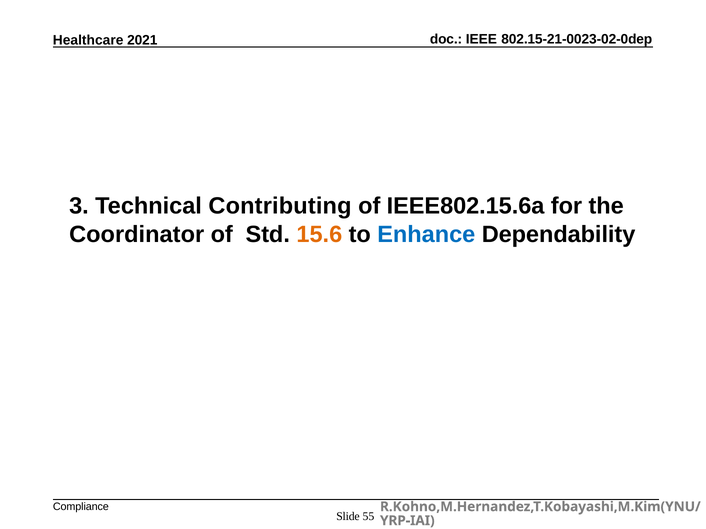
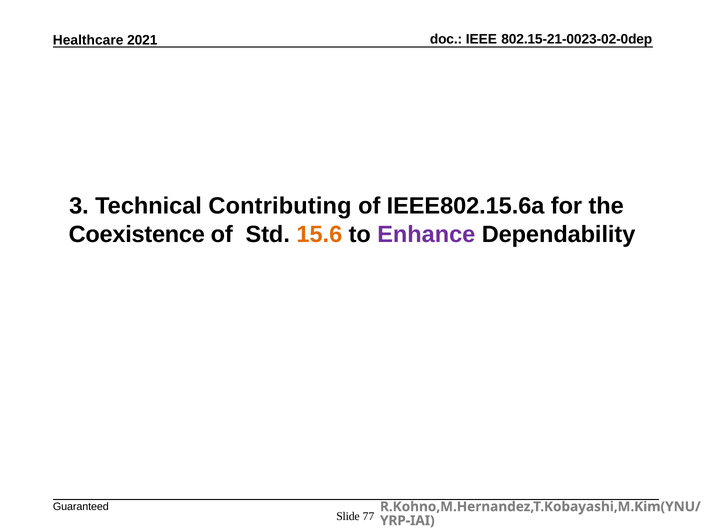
Coordinator: Coordinator -> Coexistence
Enhance colour: blue -> purple
Compliance: Compliance -> Guaranteed
55: 55 -> 77
